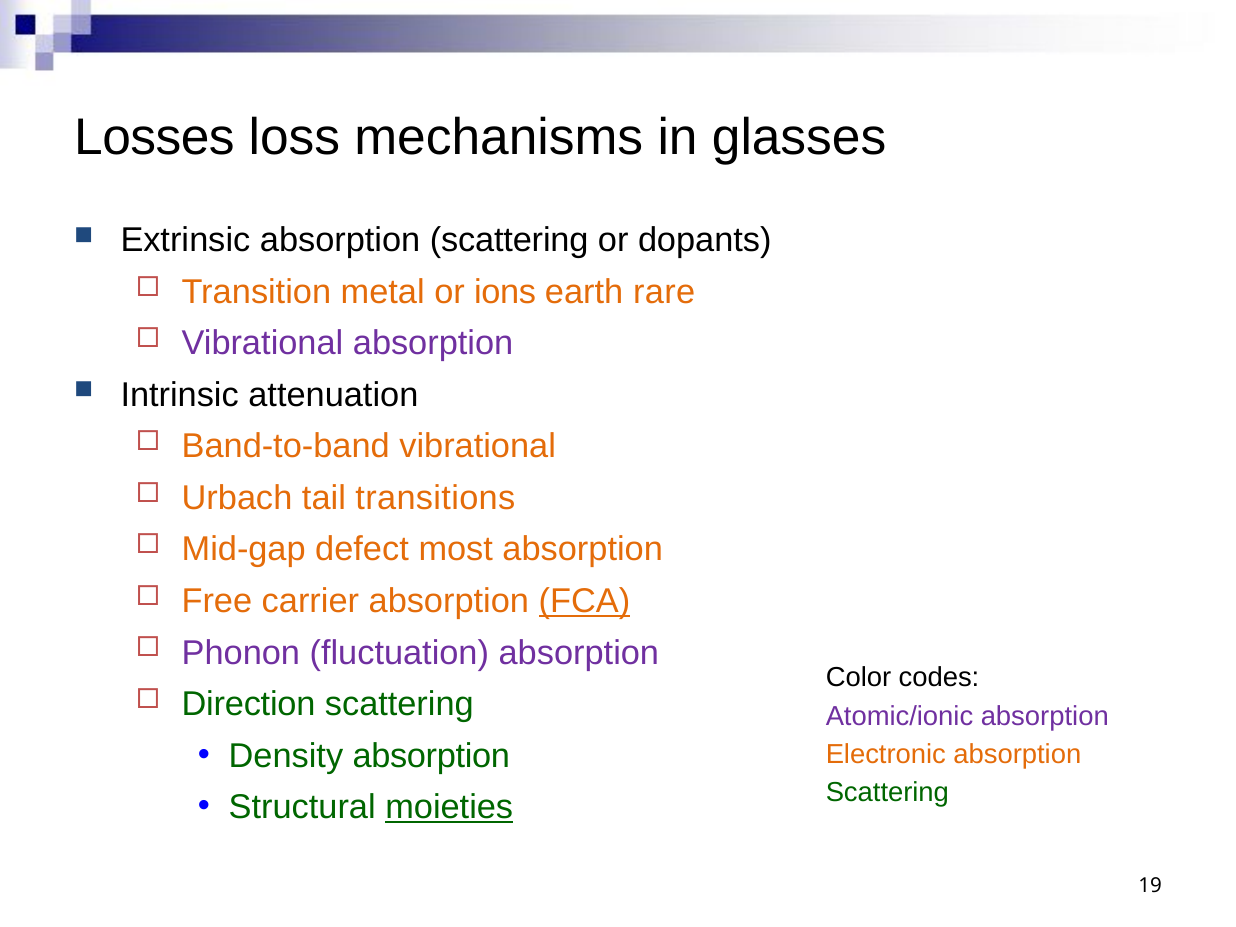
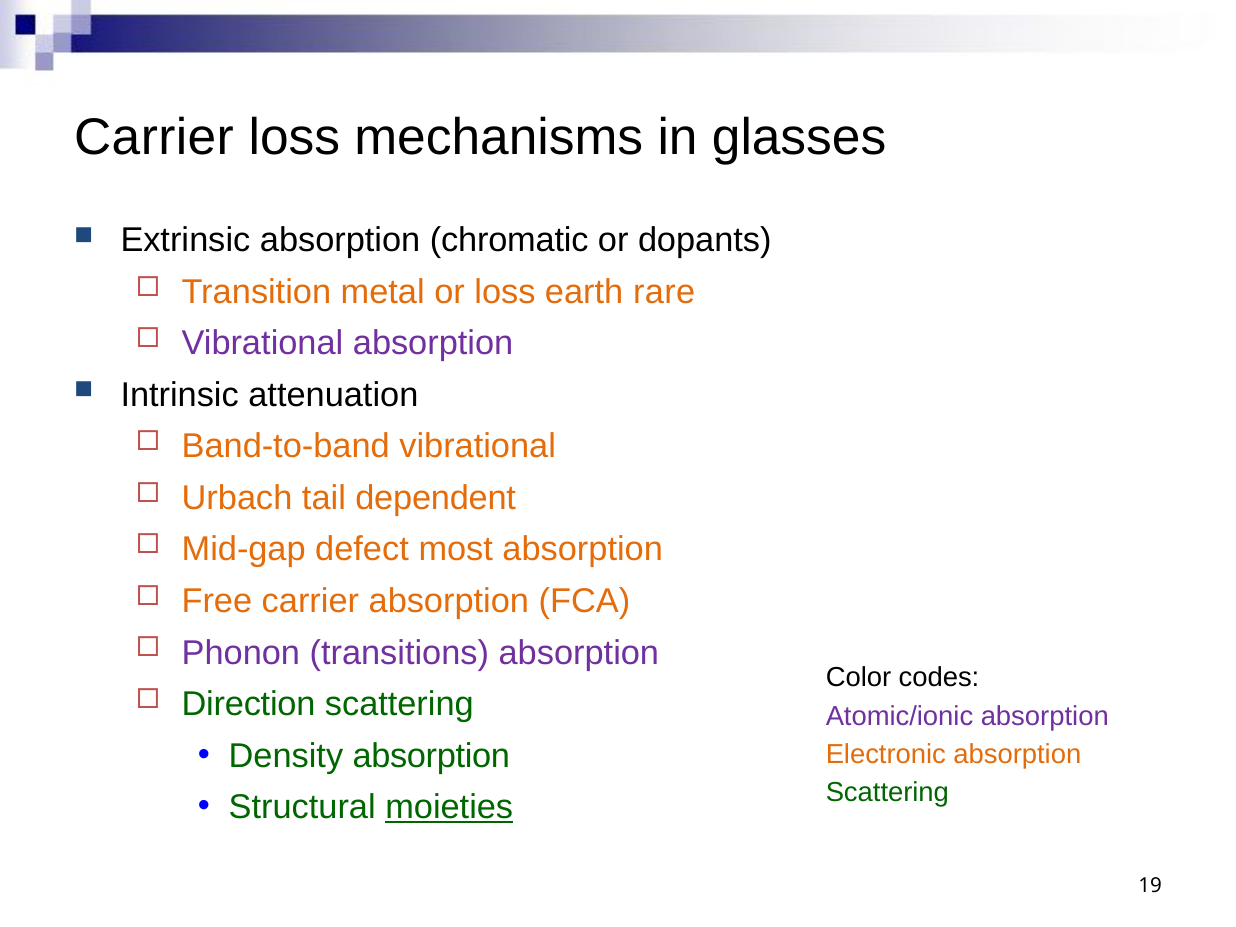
Losses at (154, 137): Losses -> Carrier
Extrinsic absorption scattering: scattering -> chromatic
or ions: ions -> loss
transitions: transitions -> dependent
FCA underline: present -> none
fluctuation: fluctuation -> transitions
